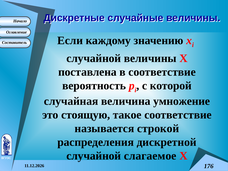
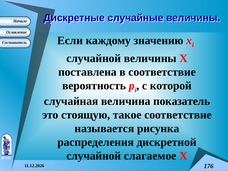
умножение: умножение -> показатель
строкой: строкой -> рисунка
